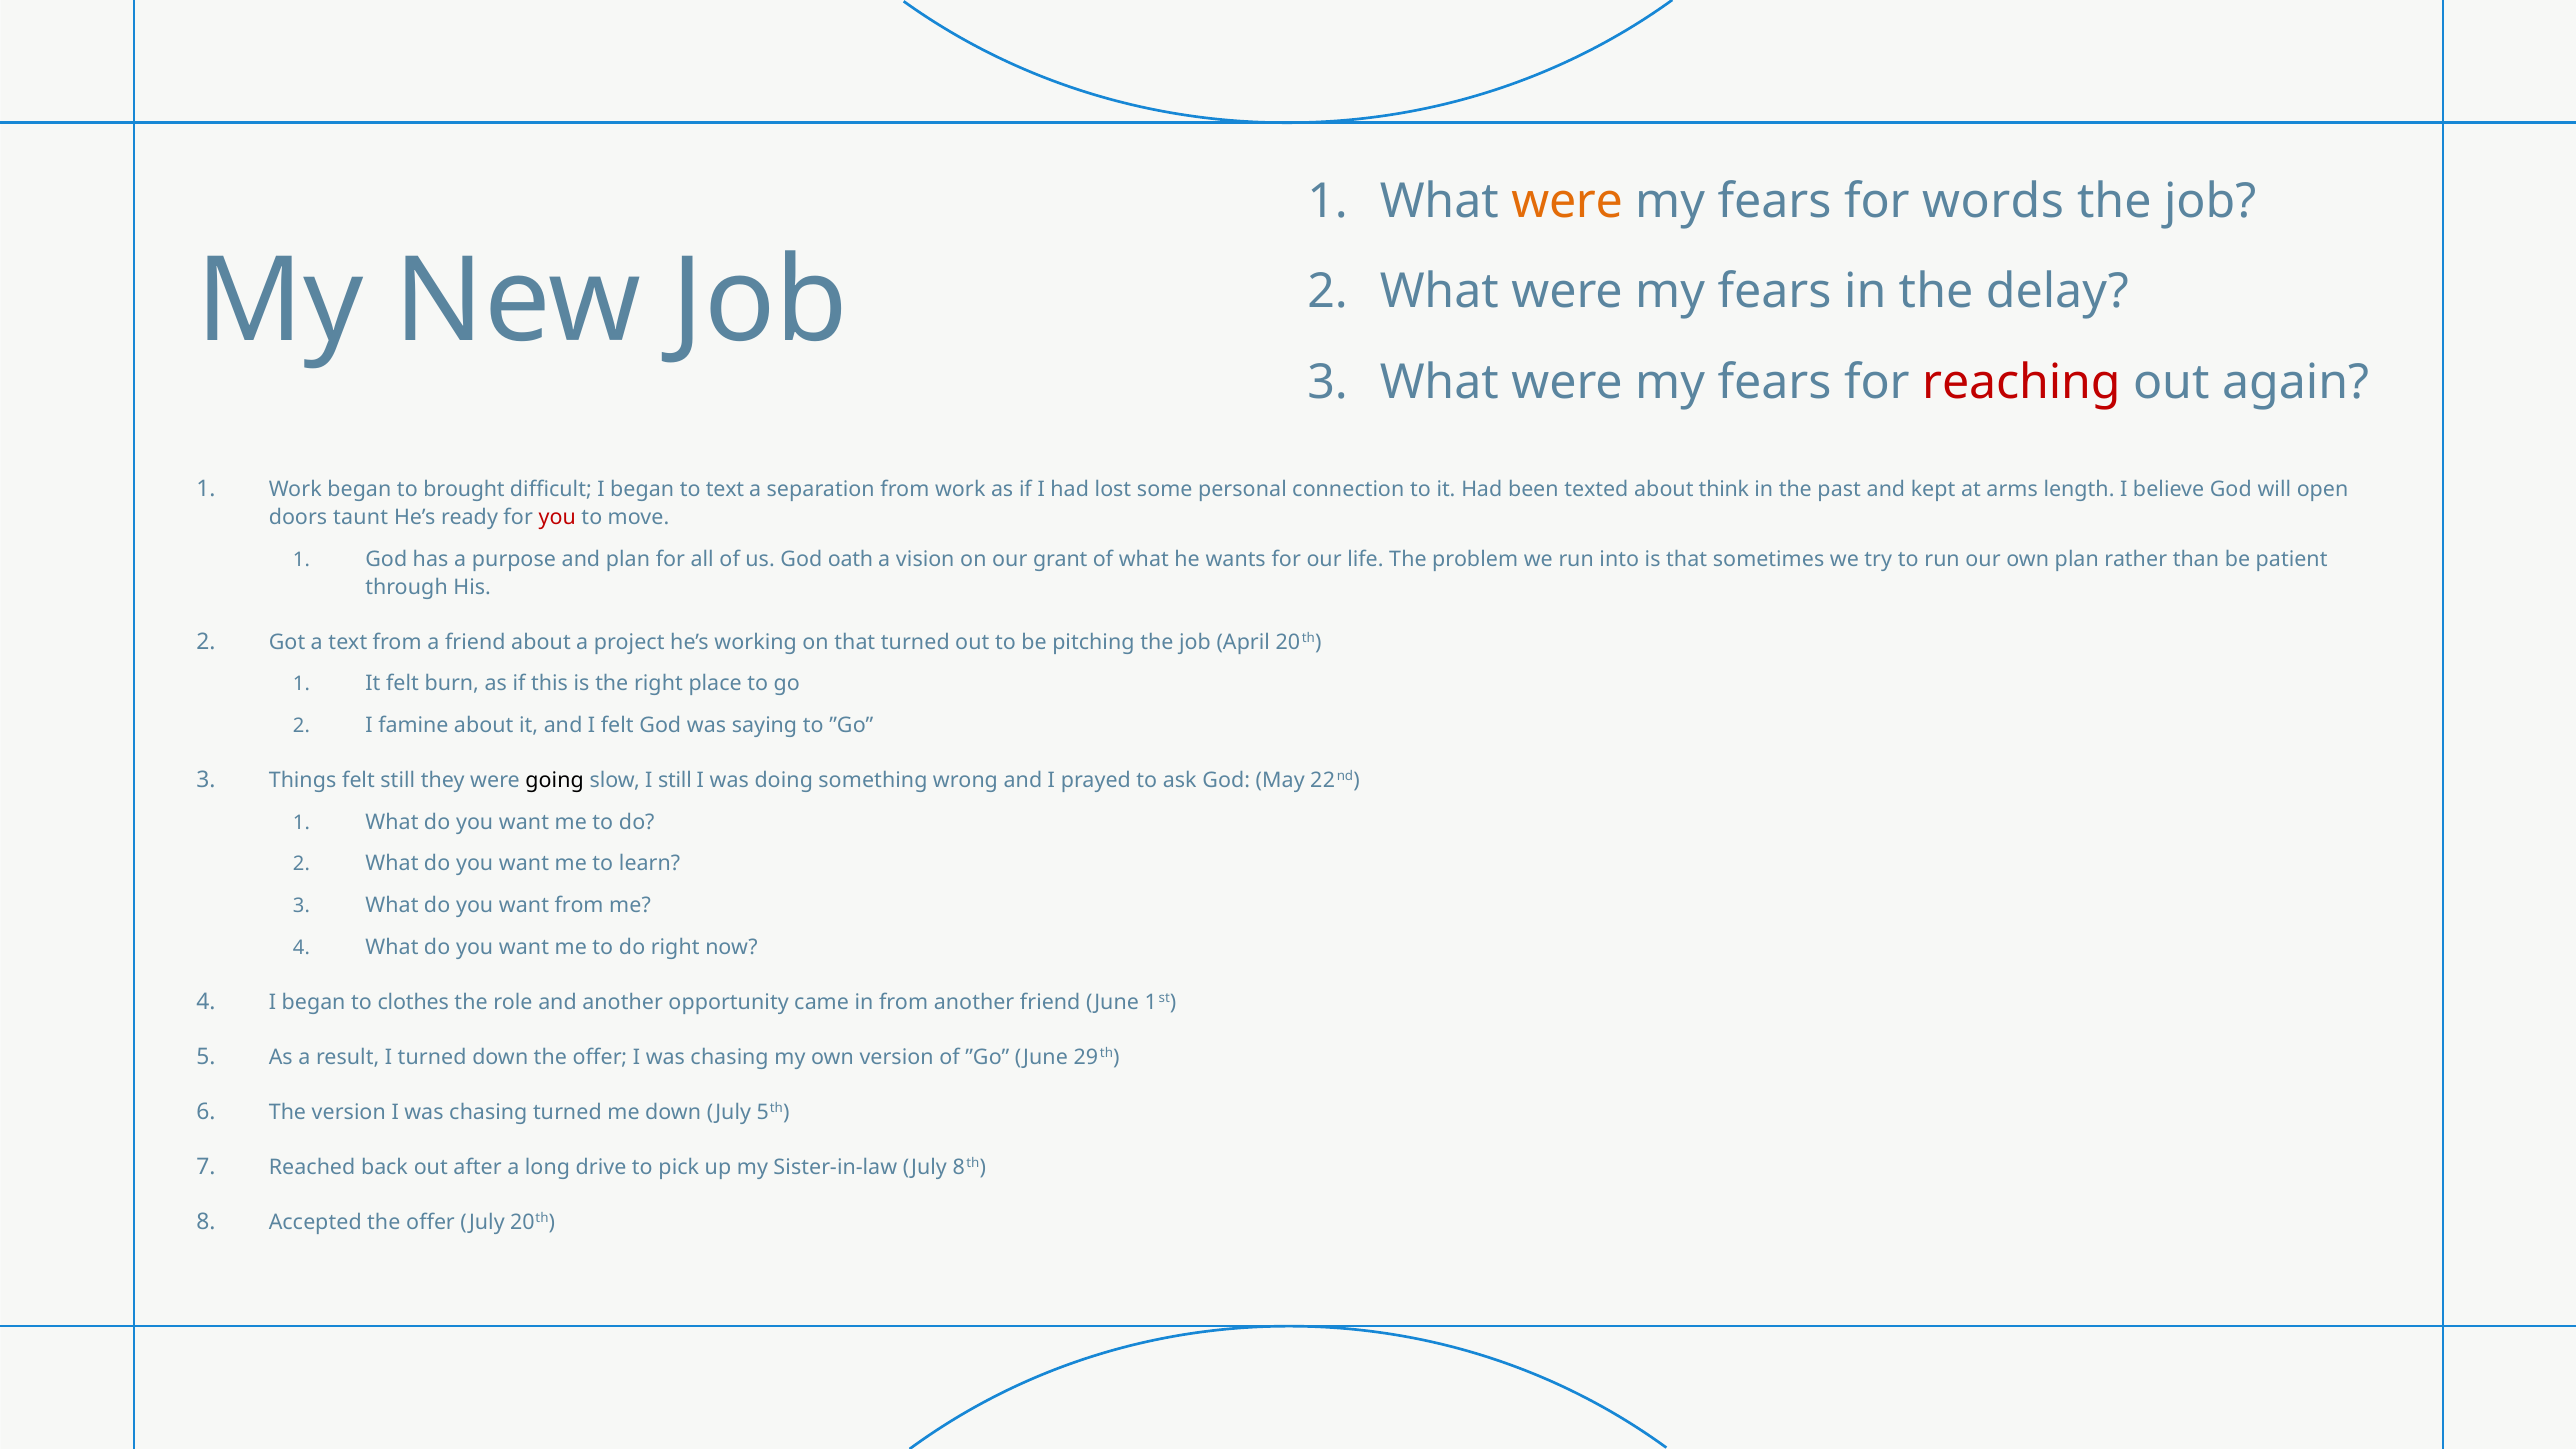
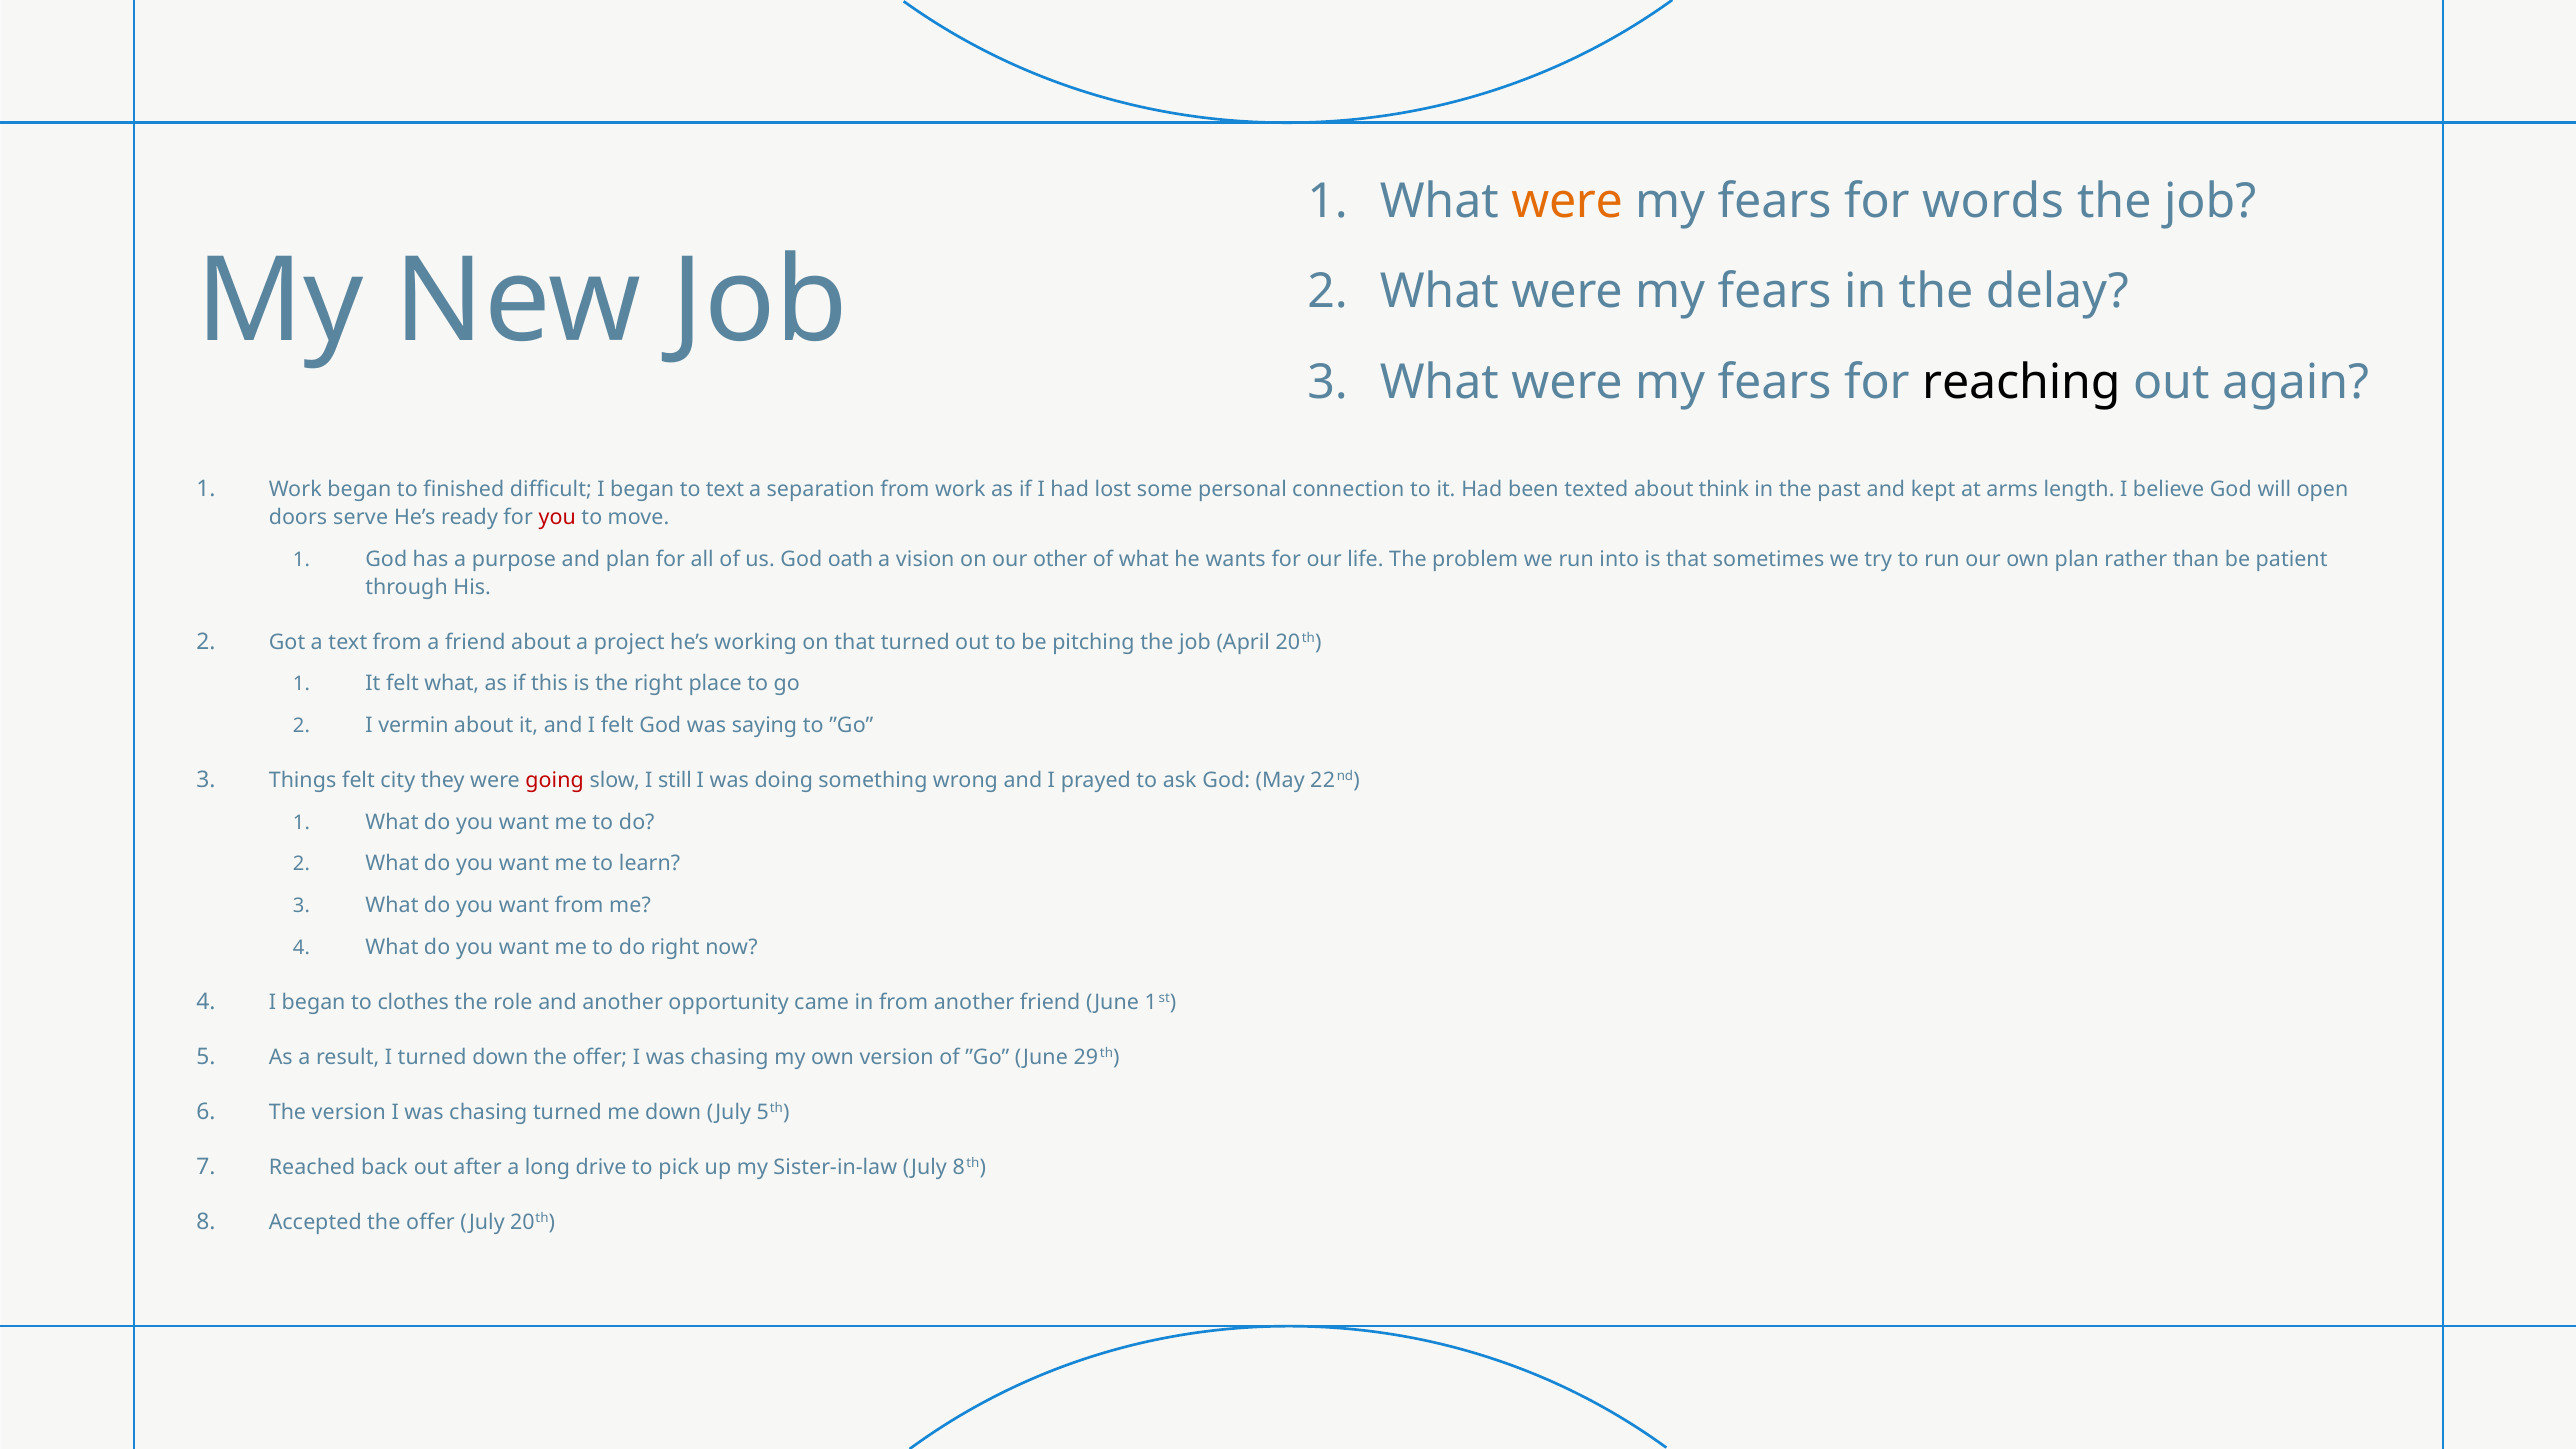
reaching colour: red -> black
brought: brought -> finished
taunt: taunt -> serve
grant: grant -> other
felt burn: burn -> what
famine: famine -> vermin
felt still: still -> city
going colour: black -> red
